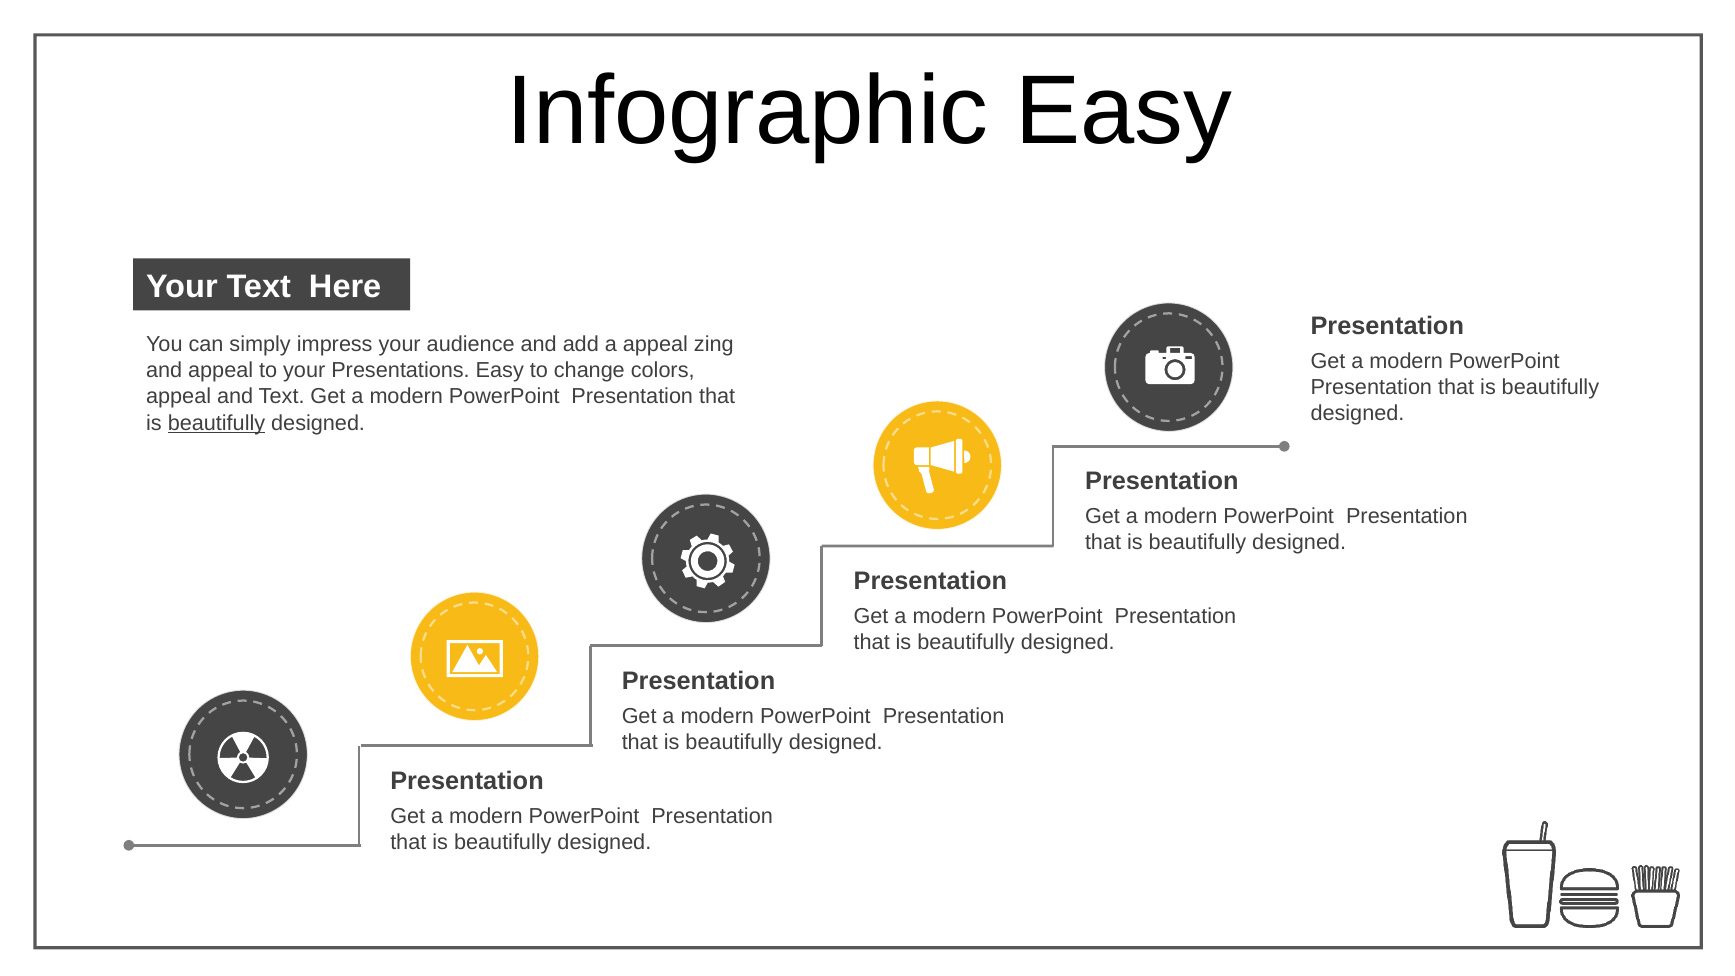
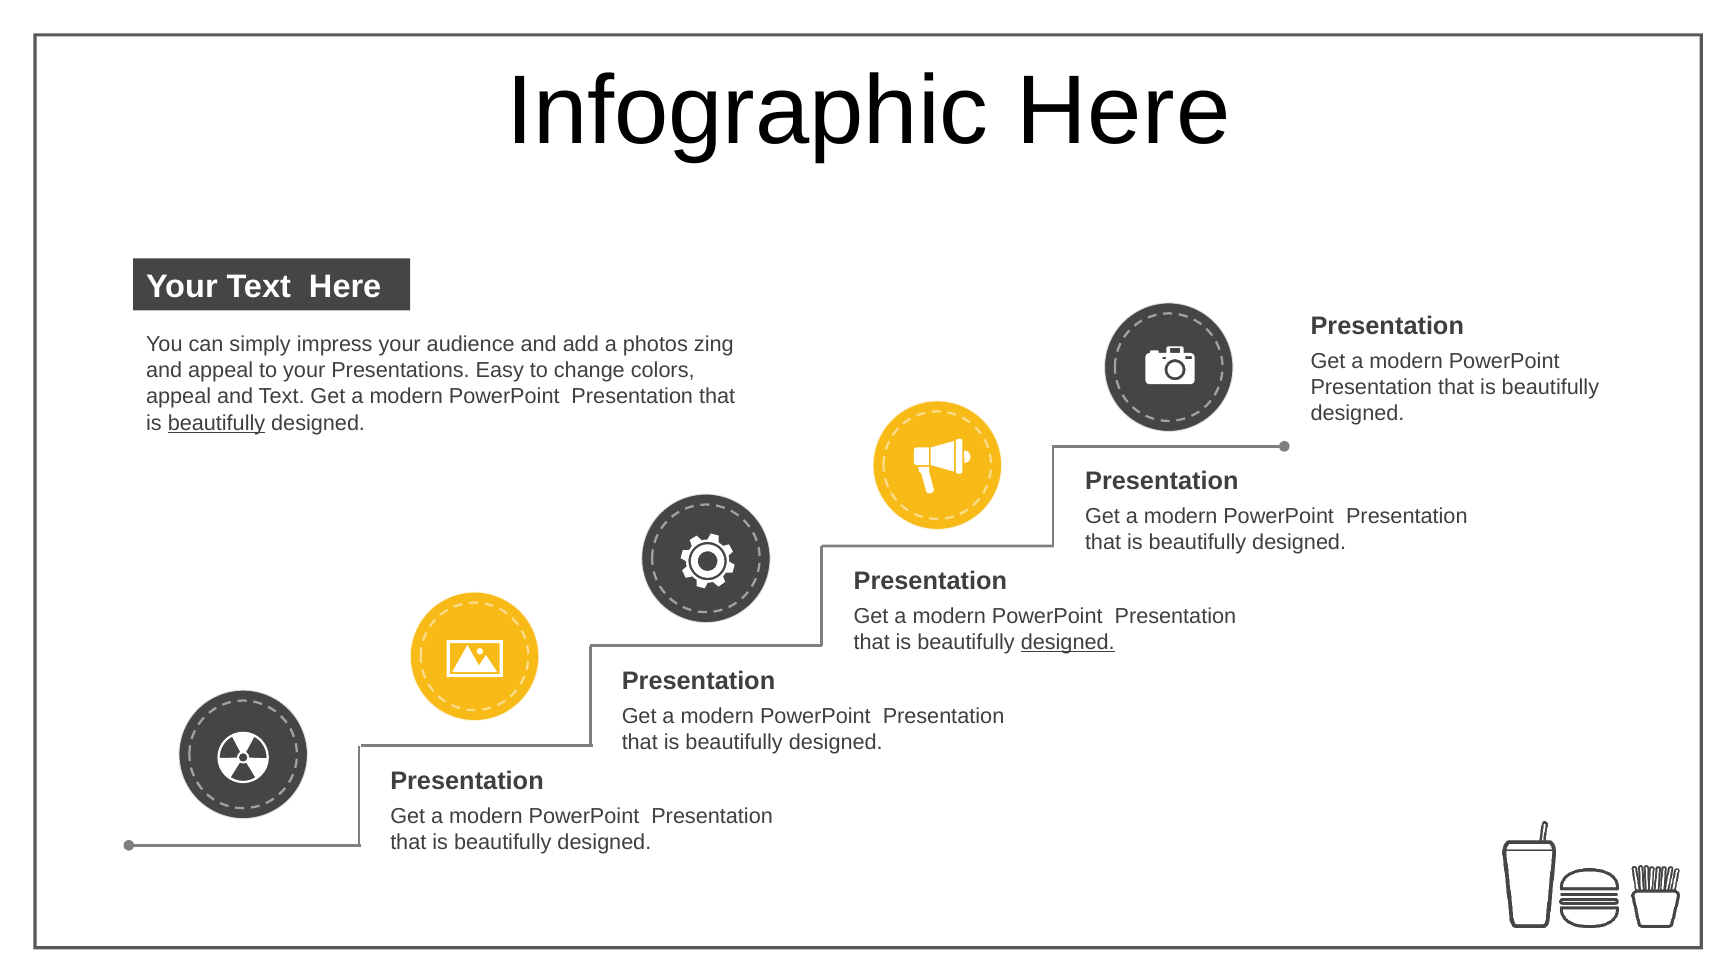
Infographic Easy: Easy -> Here
a appeal: appeal -> photos
designed at (1068, 642) underline: none -> present
